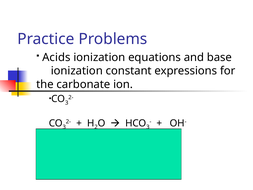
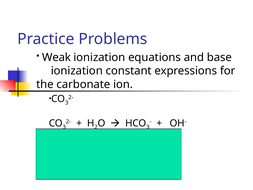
Acids: Acids -> Weak
